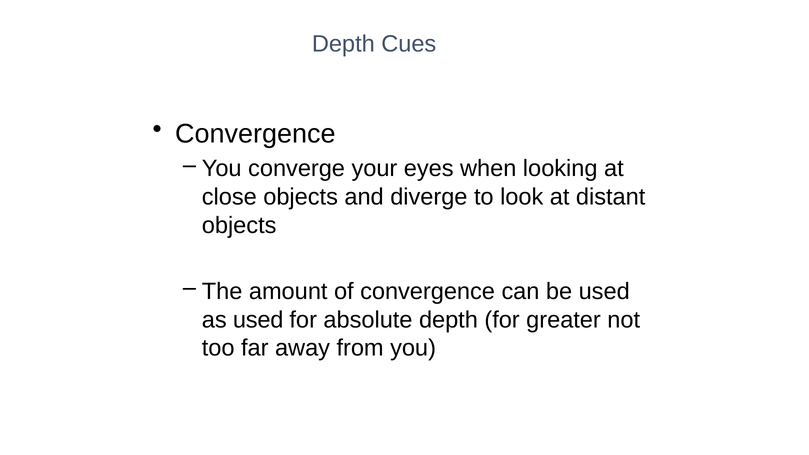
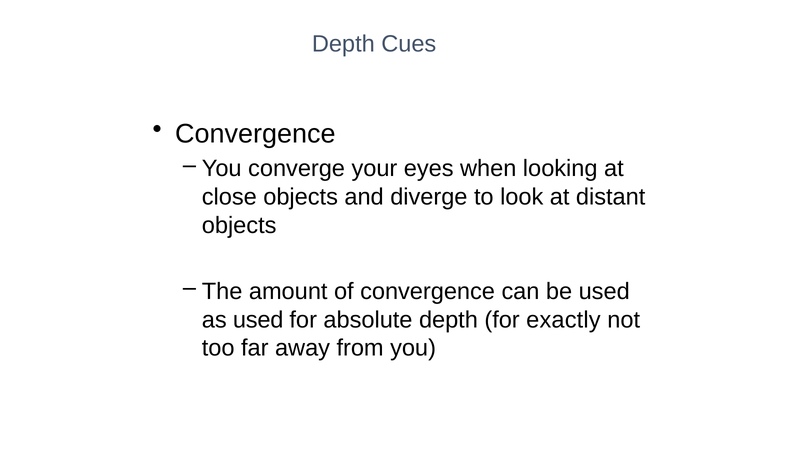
greater: greater -> exactly
